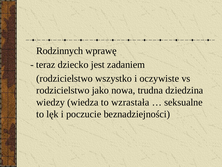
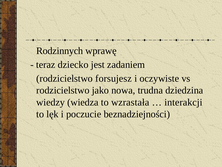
wszystko: wszystko -> forsujesz
seksualne: seksualne -> interakcji
